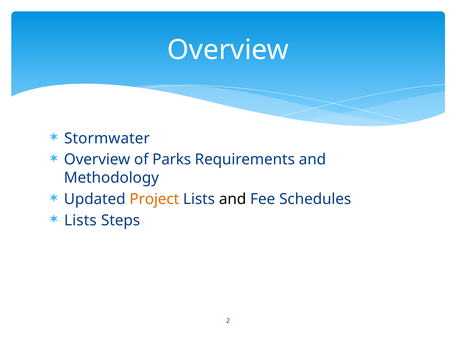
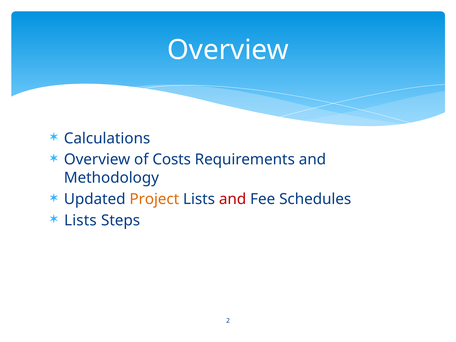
Stormwater: Stormwater -> Calculations
Parks: Parks -> Costs
and at (233, 199) colour: black -> red
